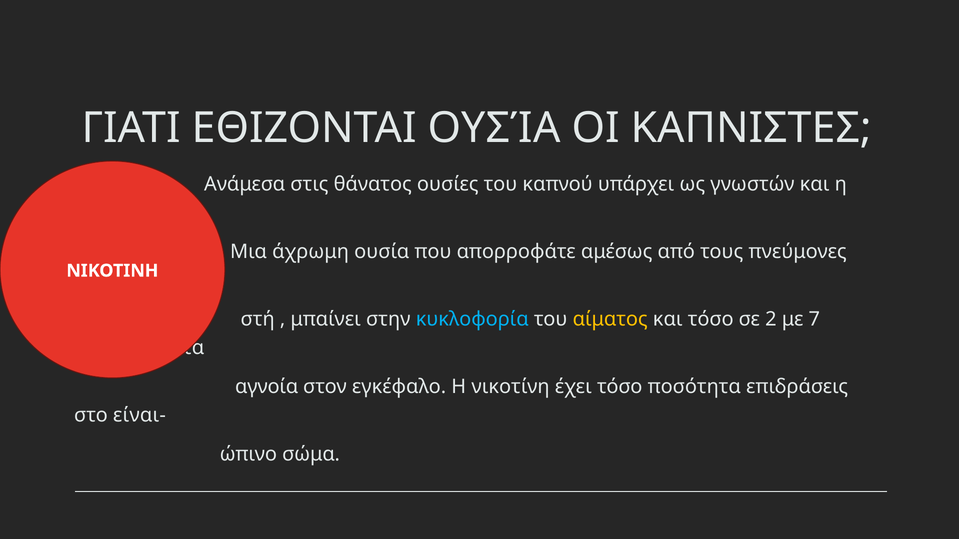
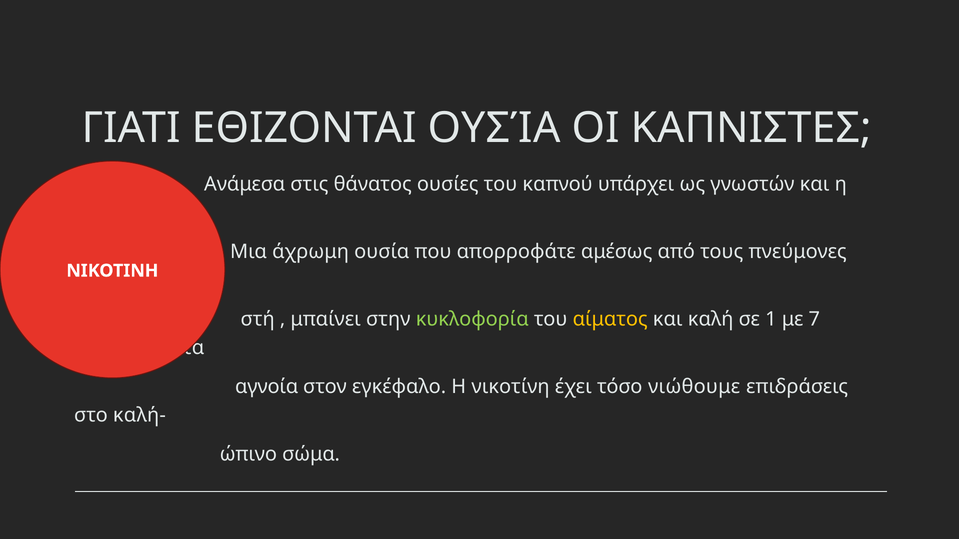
κυκλοφορία colour: light blue -> light green
και τόσο: τόσο -> καλή
2: 2 -> 1
ποσότητα: ποσότητα -> νιώθουμε
είναι-: είναι- -> καλή-
